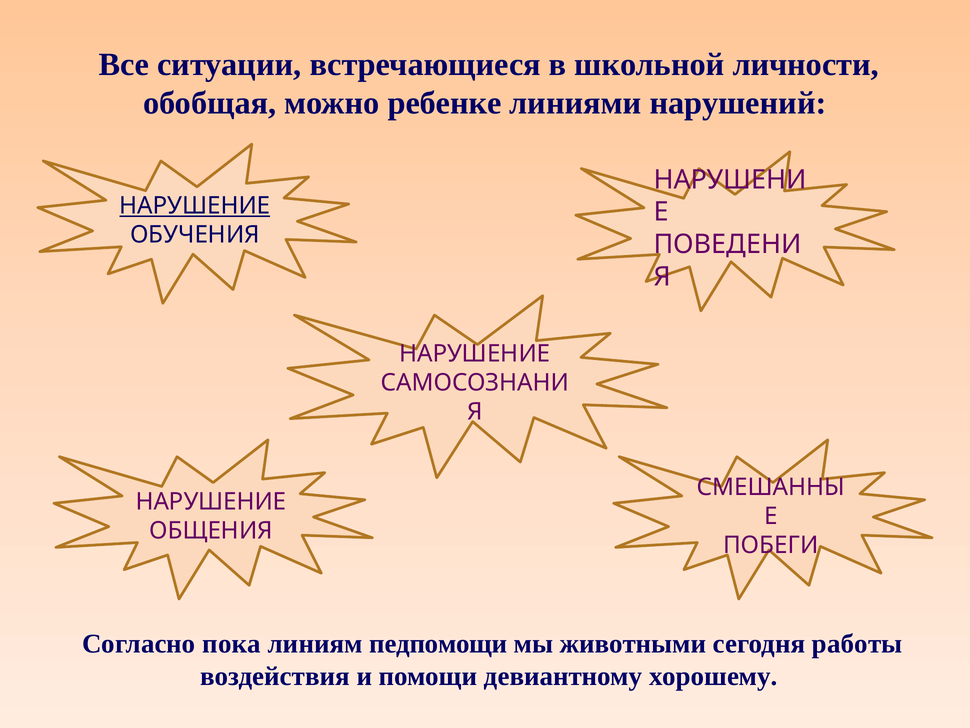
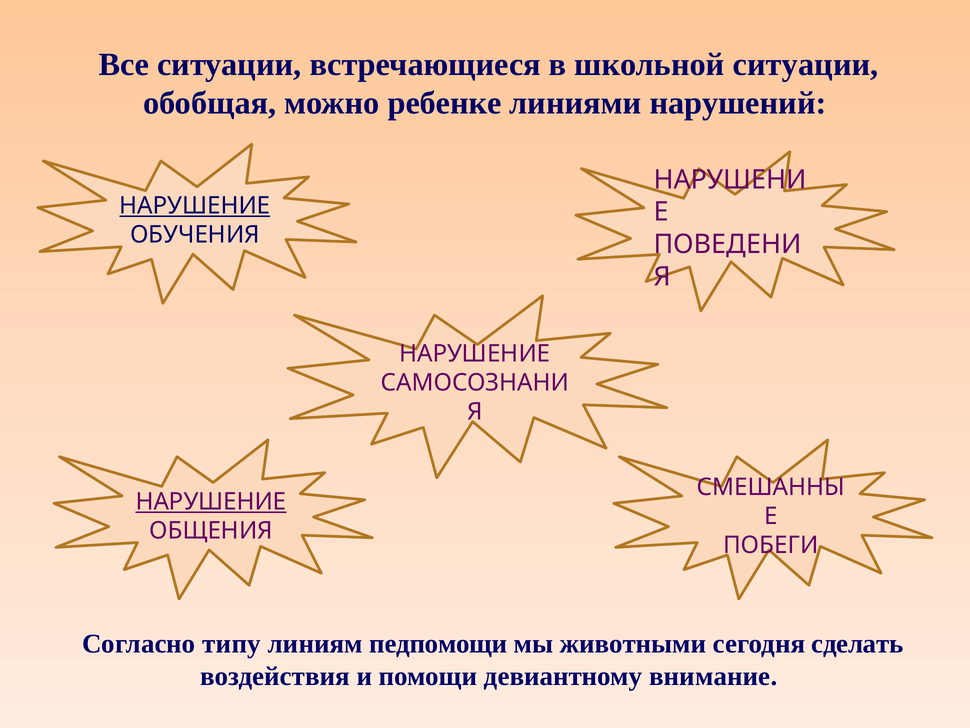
школьной личности: личности -> ситуации
НАРУШЕНИЕ at (211, 501) underline: none -> present
пока: пока -> типу
работы: работы -> сделать
хорошему: хорошему -> внимание
